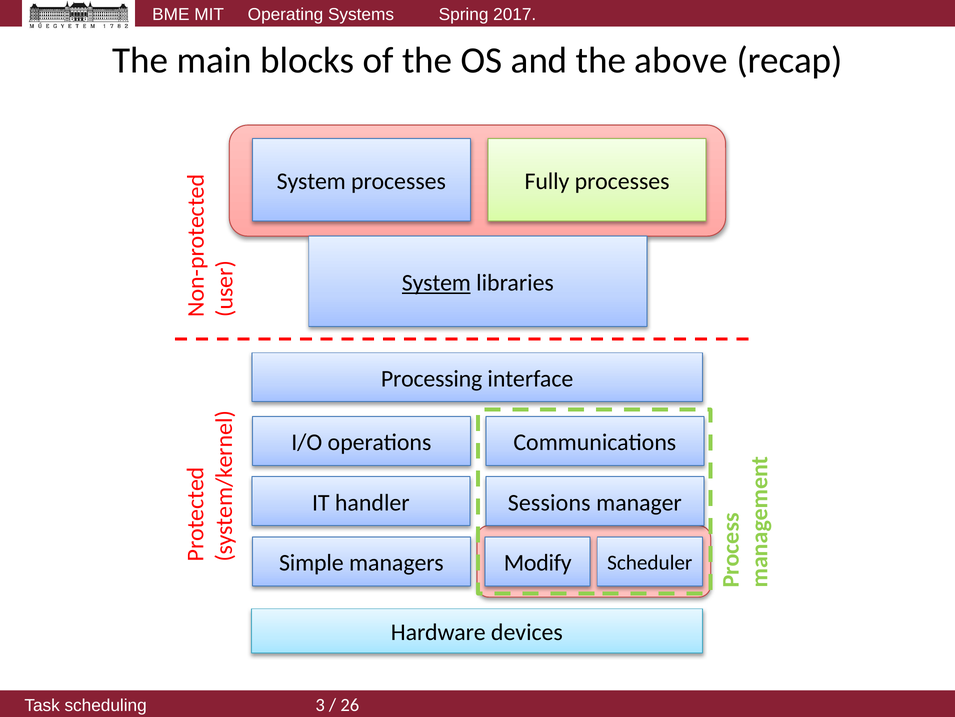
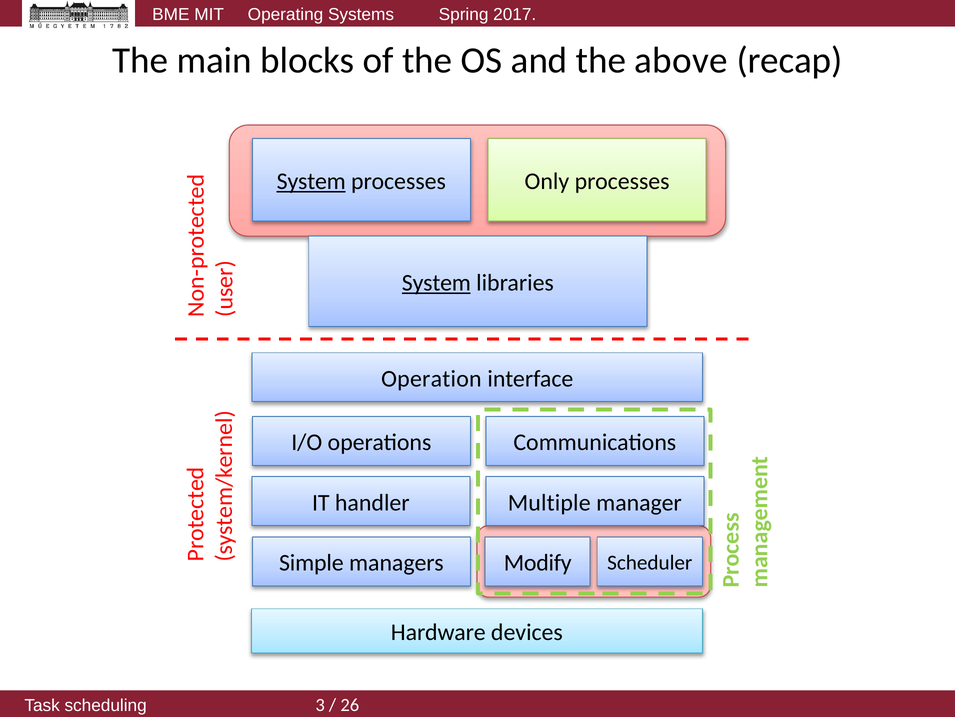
System at (311, 181) underline: none -> present
Fully: Fully -> Only
Processing: Processing -> Operation
Sessions: Sessions -> Multiple
